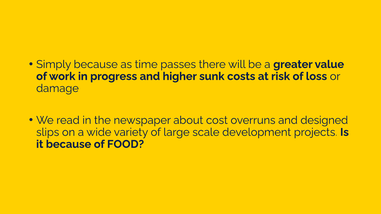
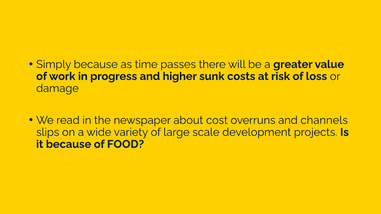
designed: designed -> channels
